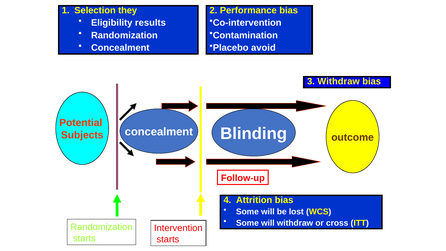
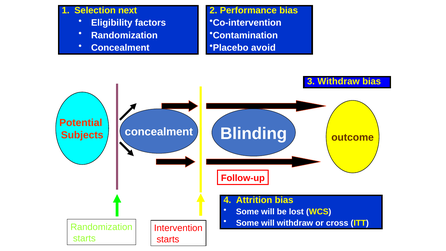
they: they -> next
results: results -> factors
